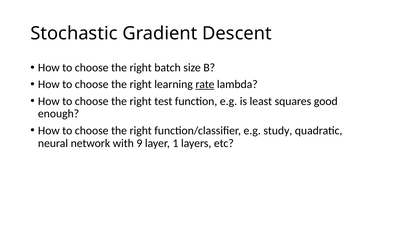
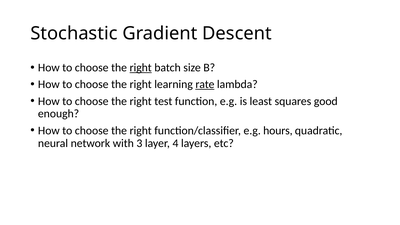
right at (141, 68) underline: none -> present
study: study -> hours
9: 9 -> 3
1: 1 -> 4
